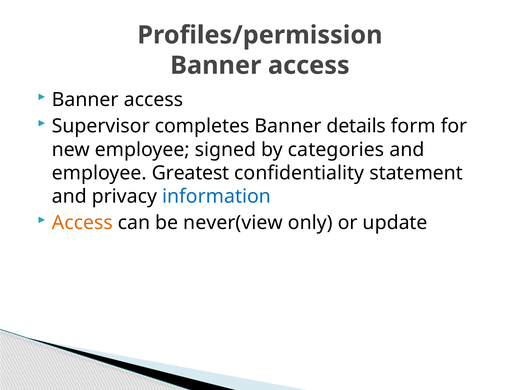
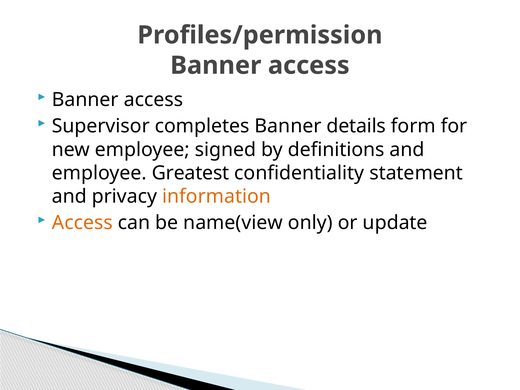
categories: categories -> definitions
information colour: blue -> orange
never(view: never(view -> name(view
